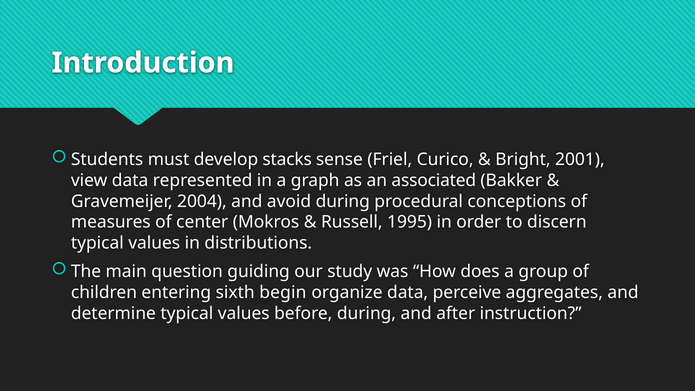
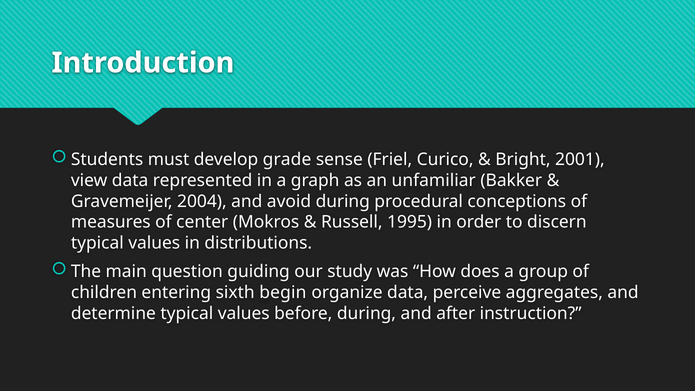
stacks: stacks -> grade
associated: associated -> unfamiliar
